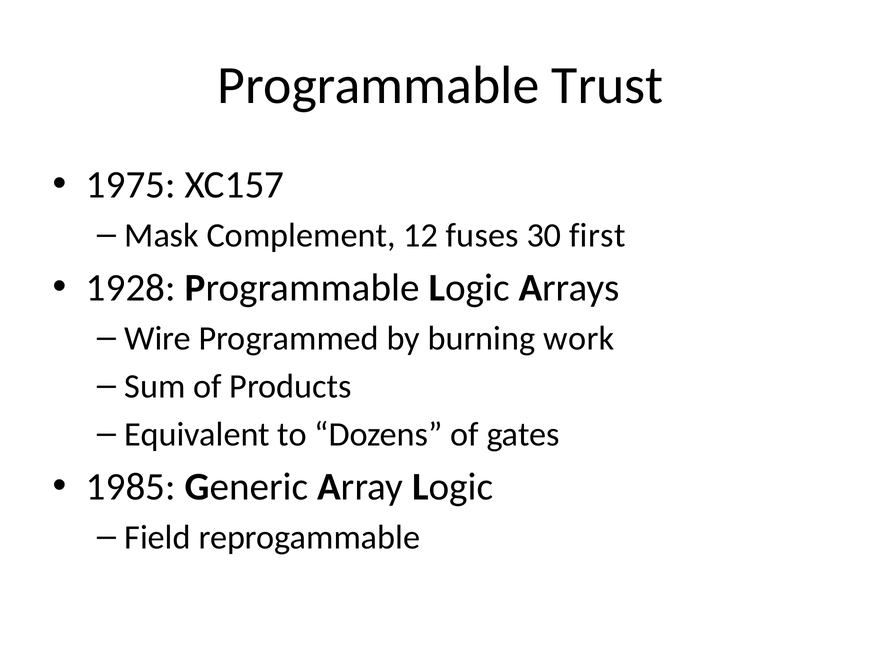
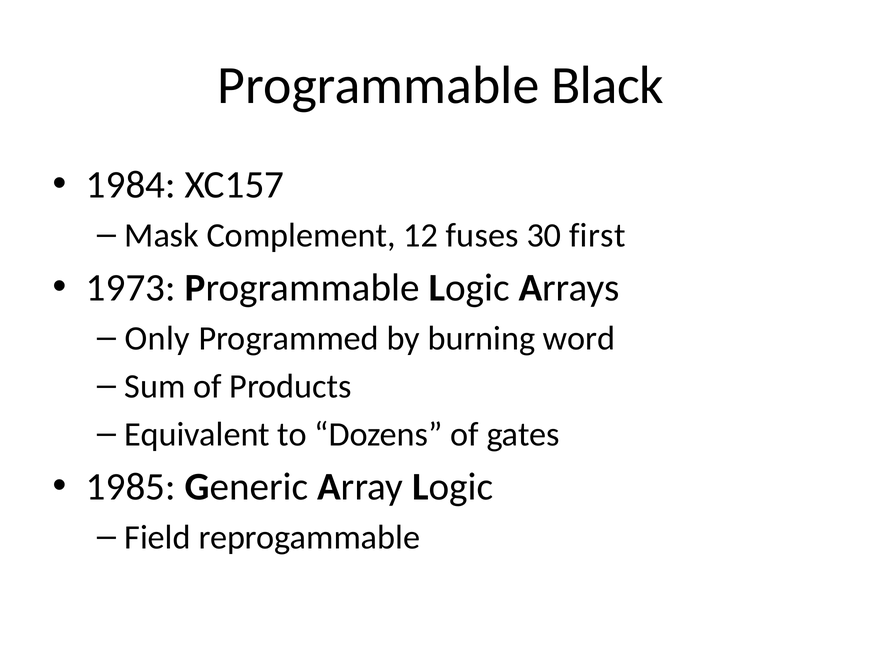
Trust: Trust -> Black
1975: 1975 -> 1984
1928: 1928 -> 1973
Wire: Wire -> Only
work: work -> word
